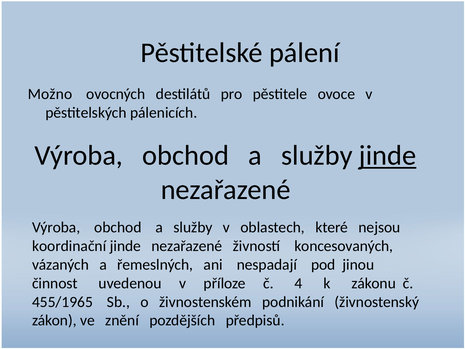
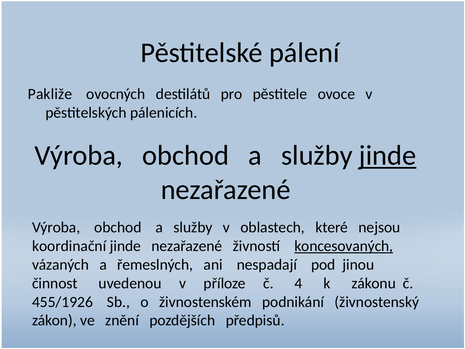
Možno: Možno -> Pakliže
koncesovaných underline: none -> present
455/1965: 455/1965 -> 455/1926
